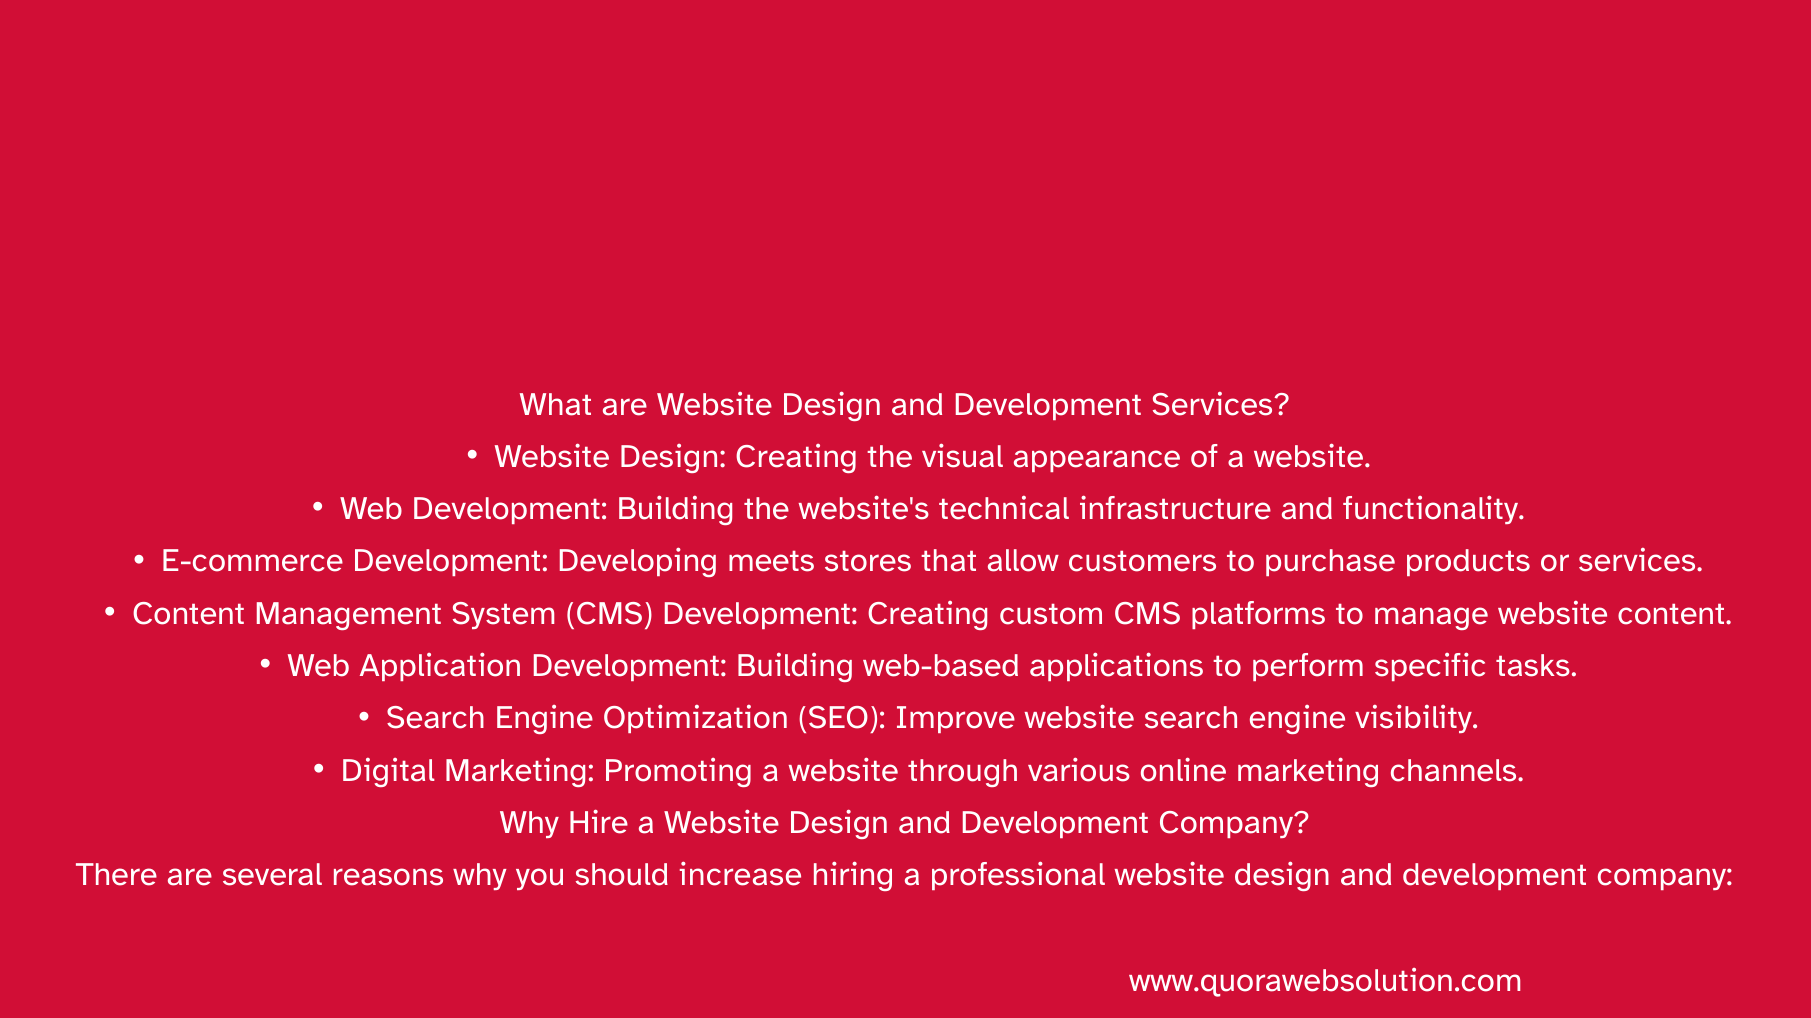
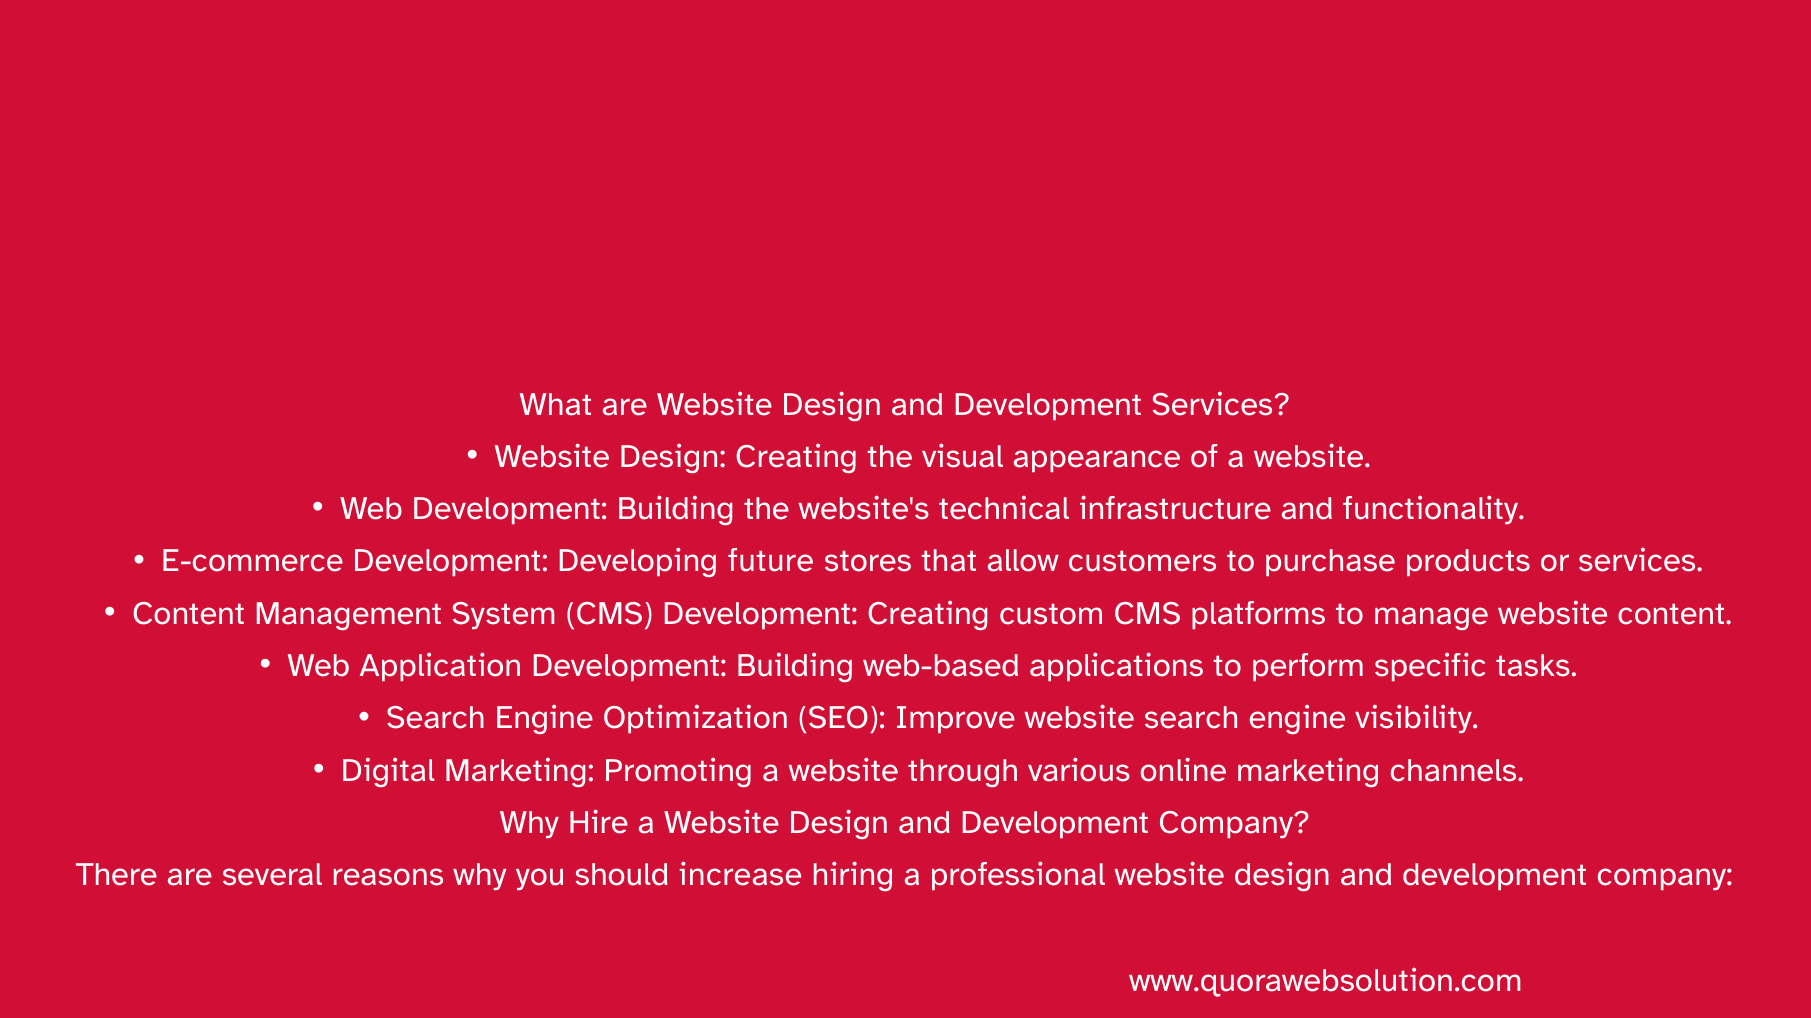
meets: meets -> future
